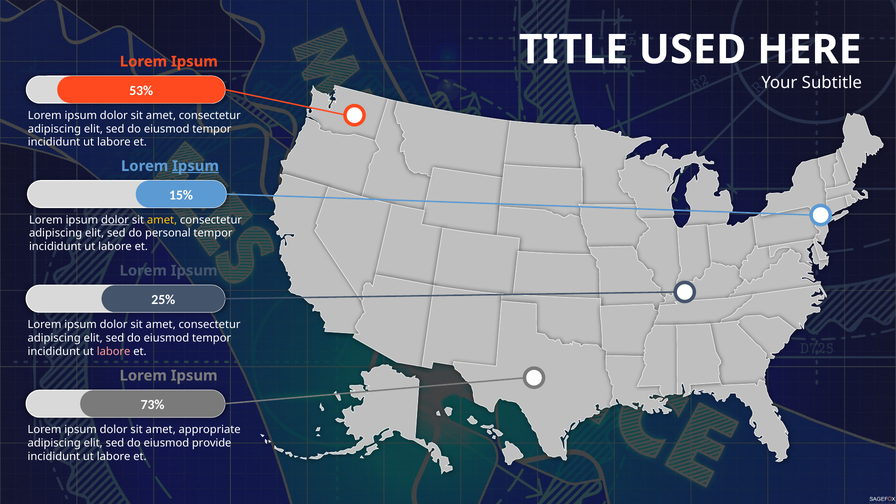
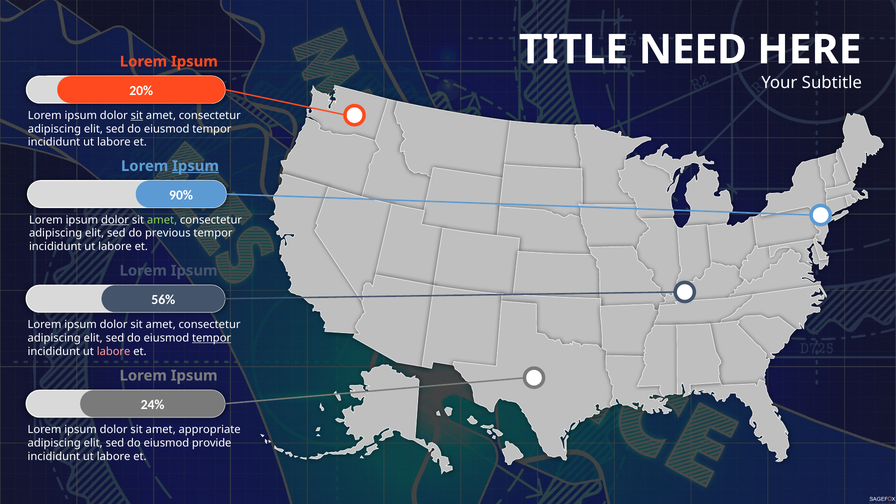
USED: USED -> NEED
53%: 53% -> 20%
sit at (137, 115) underline: none -> present
15%: 15% -> 90%
amet at (162, 220) colour: yellow -> light green
personal: personal -> previous
25%: 25% -> 56%
tempor at (212, 338) underline: none -> present
73%: 73% -> 24%
